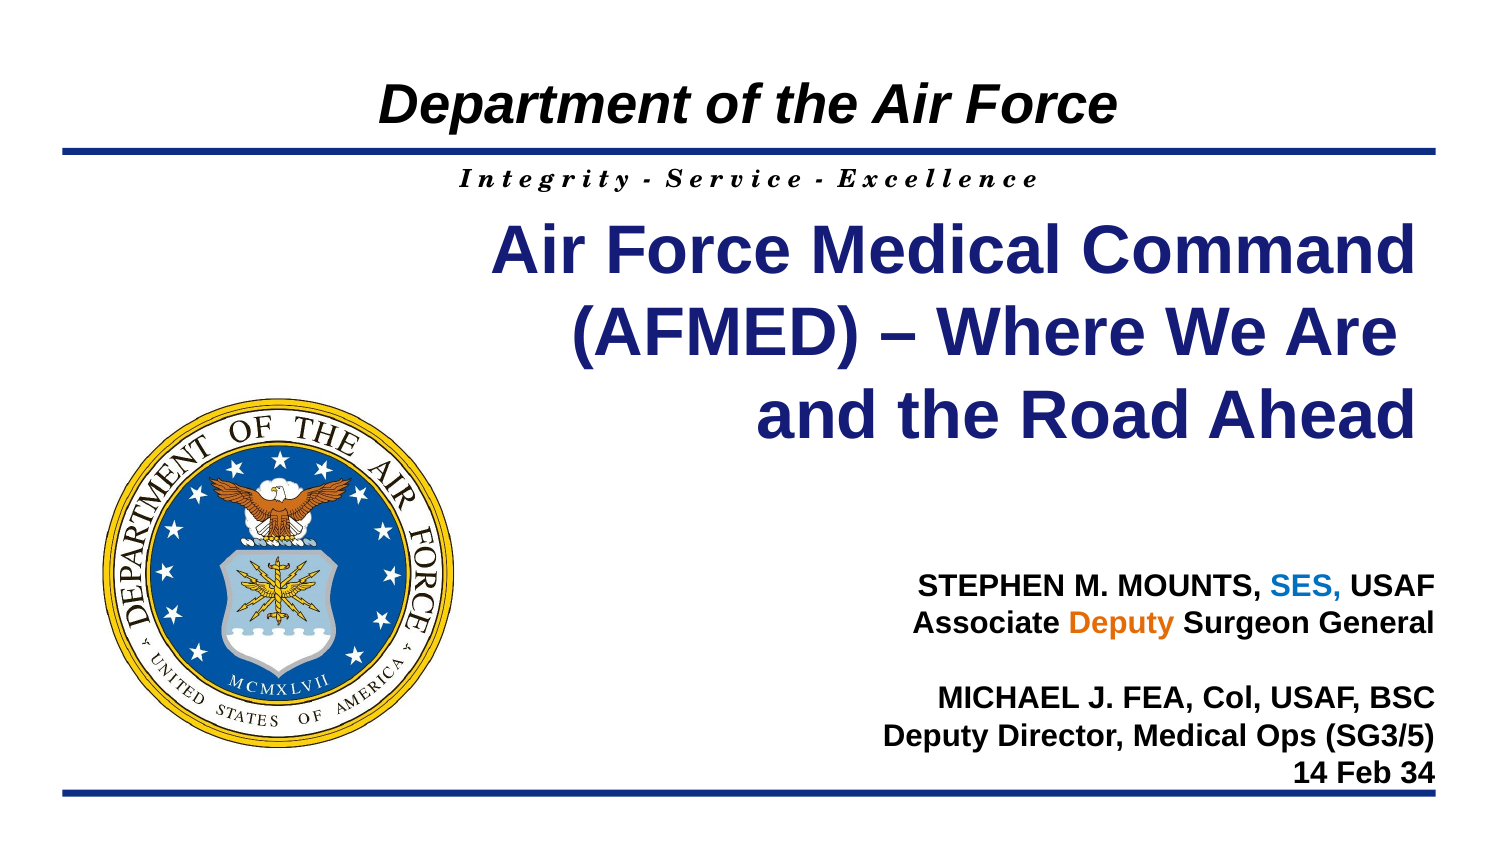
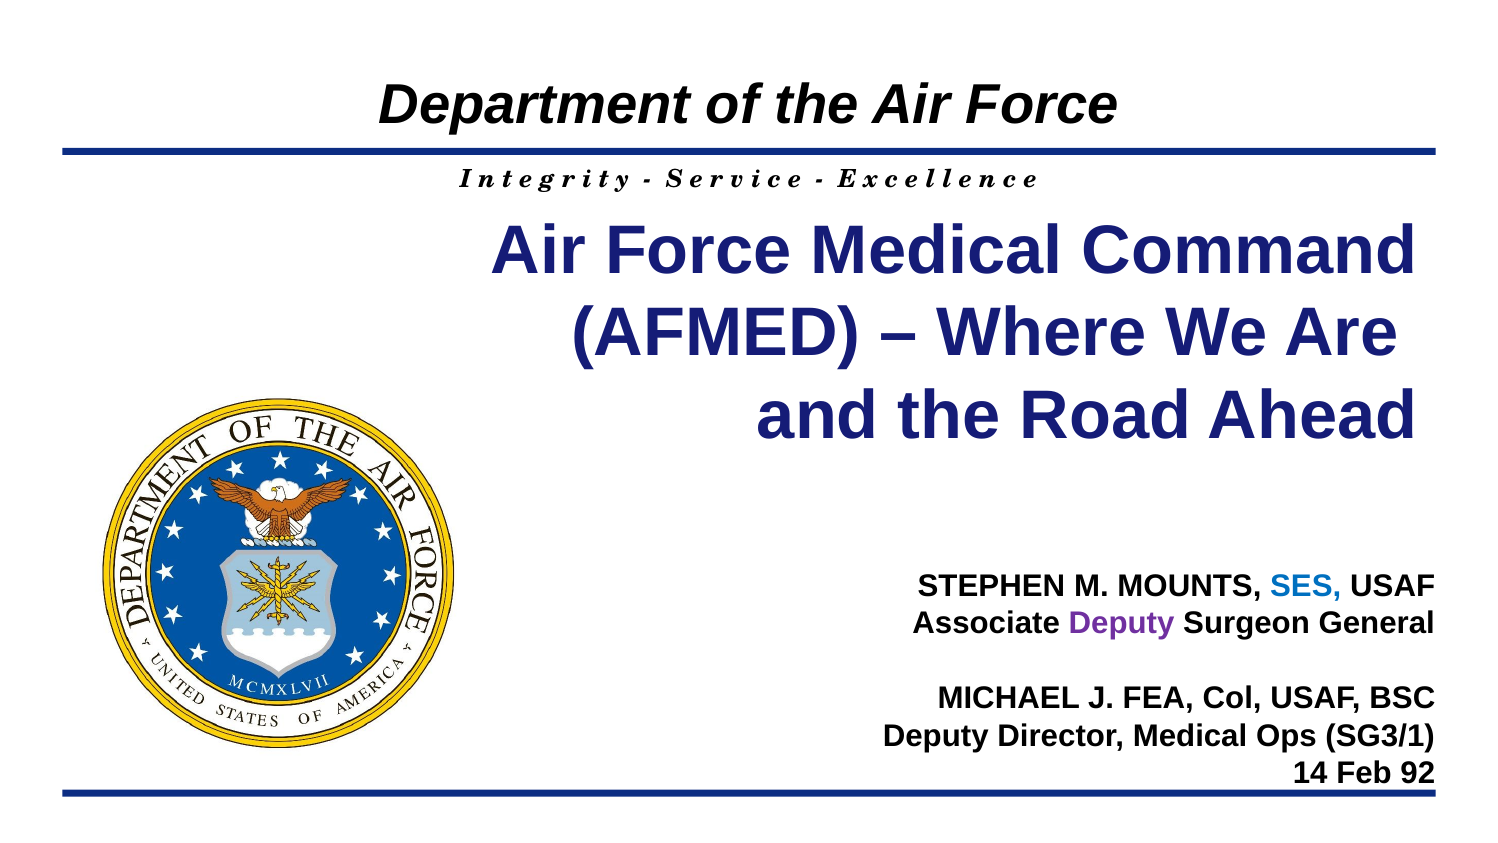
Deputy at (1122, 623) colour: orange -> purple
SG3/5: SG3/5 -> SG3/1
34: 34 -> 92
